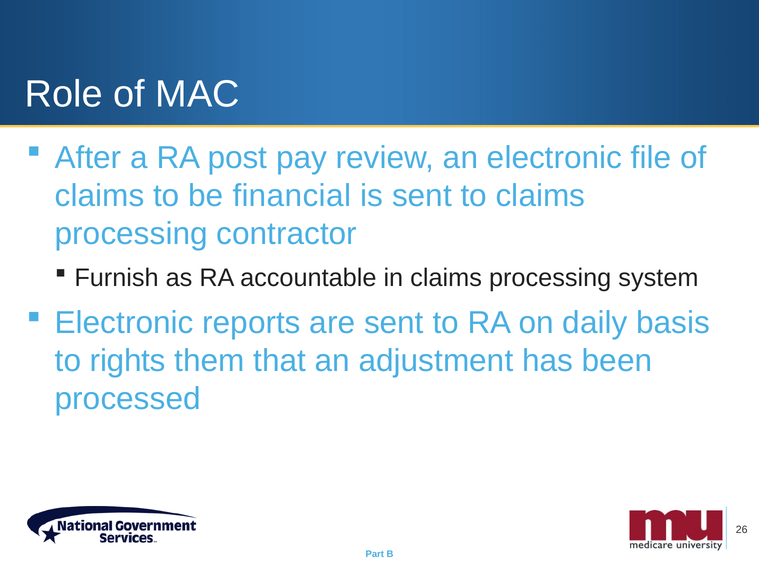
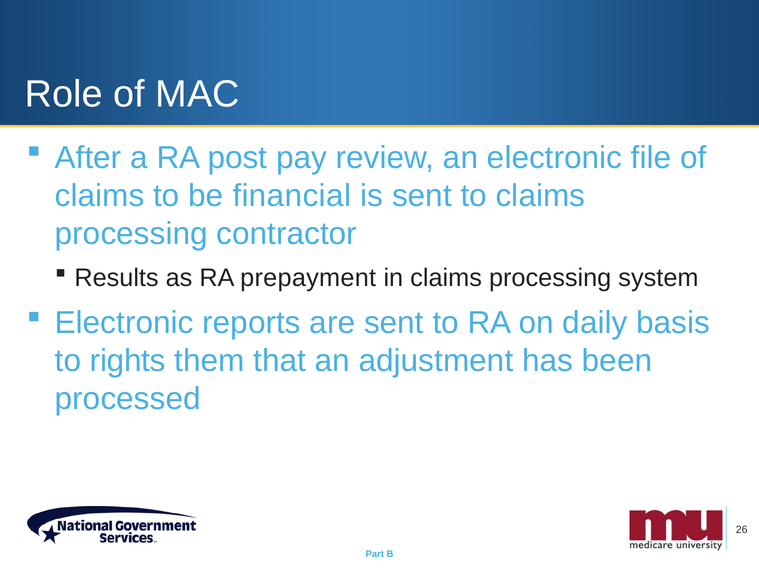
Furnish: Furnish -> Results
accountable: accountable -> prepayment
